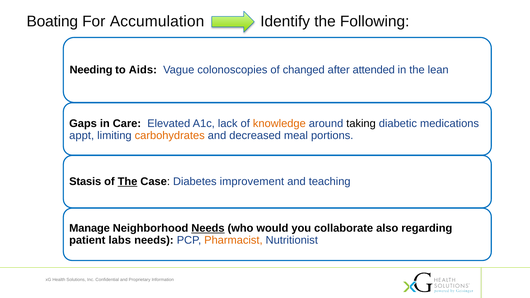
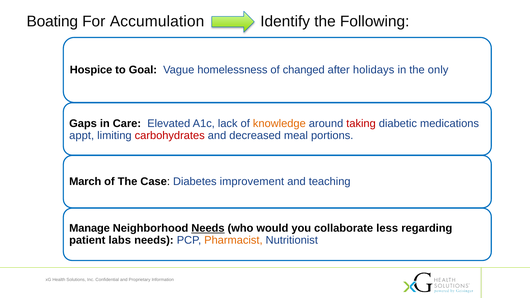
Needing: Needing -> Hospice
Aids: Aids -> Goal
colonoscopies: colonoscopies -> homelessness
attended: attended -> holidays
lean: lean -> only
taking colour: black -> red
carbohydrates colour: orange -> red
Stasis: Stasis -> March
The at (128, 182) underline: present -> none
also: also -> less
